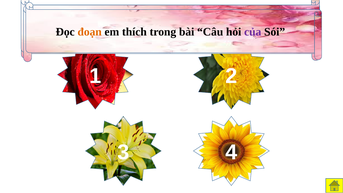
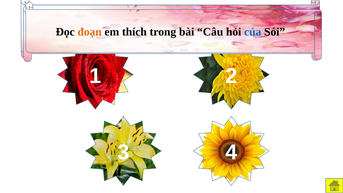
của at (253, 32) colour: purple -> blue
